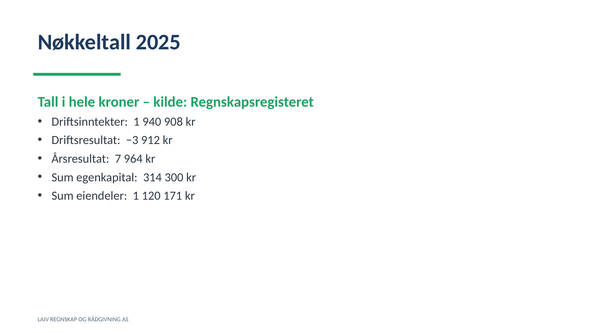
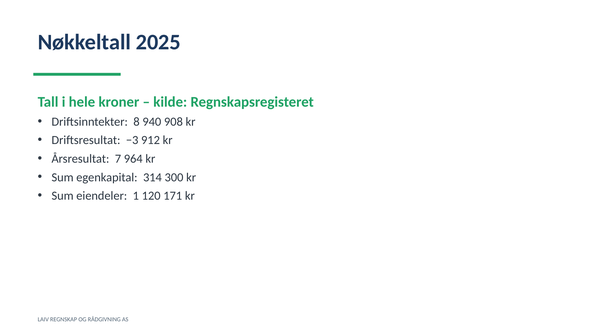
Driftsinntekter 1: 1 -> 8
